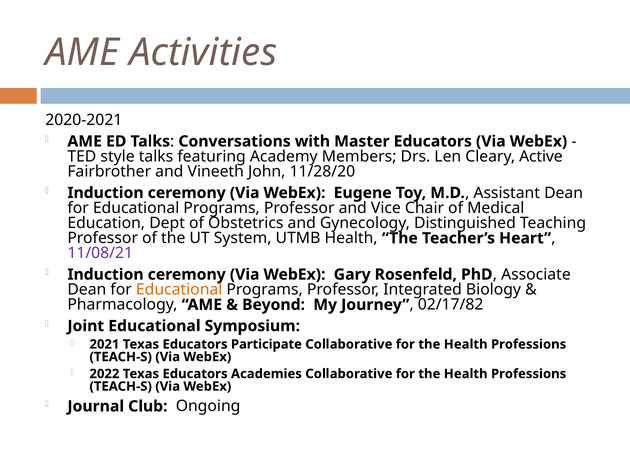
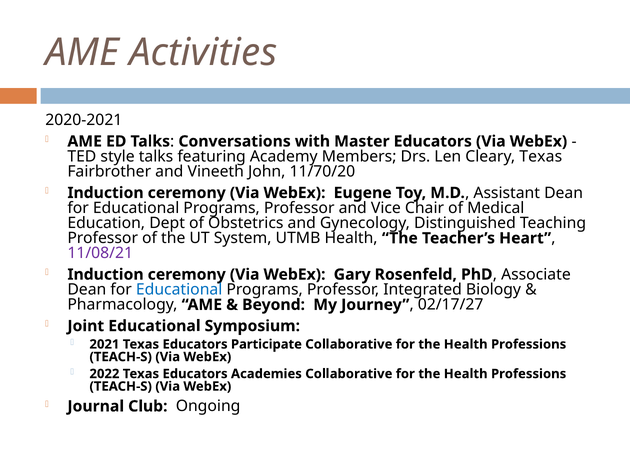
Cleary Active: Active -> Texas
11/28/20: 11/28/20 -> 11/70/20
Educational at (179, 290) colour: orange -> blue
02/17/82: 02/17/82 -> 02/17/27
